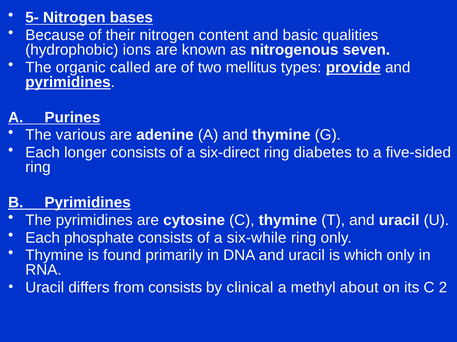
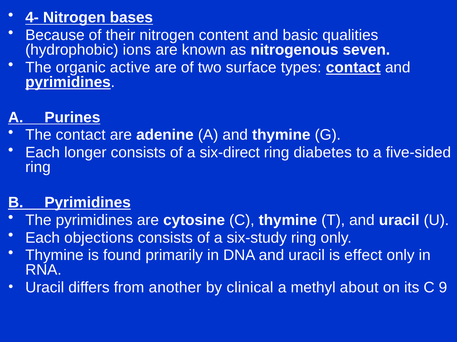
5-: 5- -> 4-
called: called -> active
mellitus: mellitus -> surface
types provide: provide -> contact
The various: various -> contact
phosphate: phosphate -> objections
six-while: six-while -> six-study
which: which -> effect
from consists: consists -> another
2: 2 -> 9
